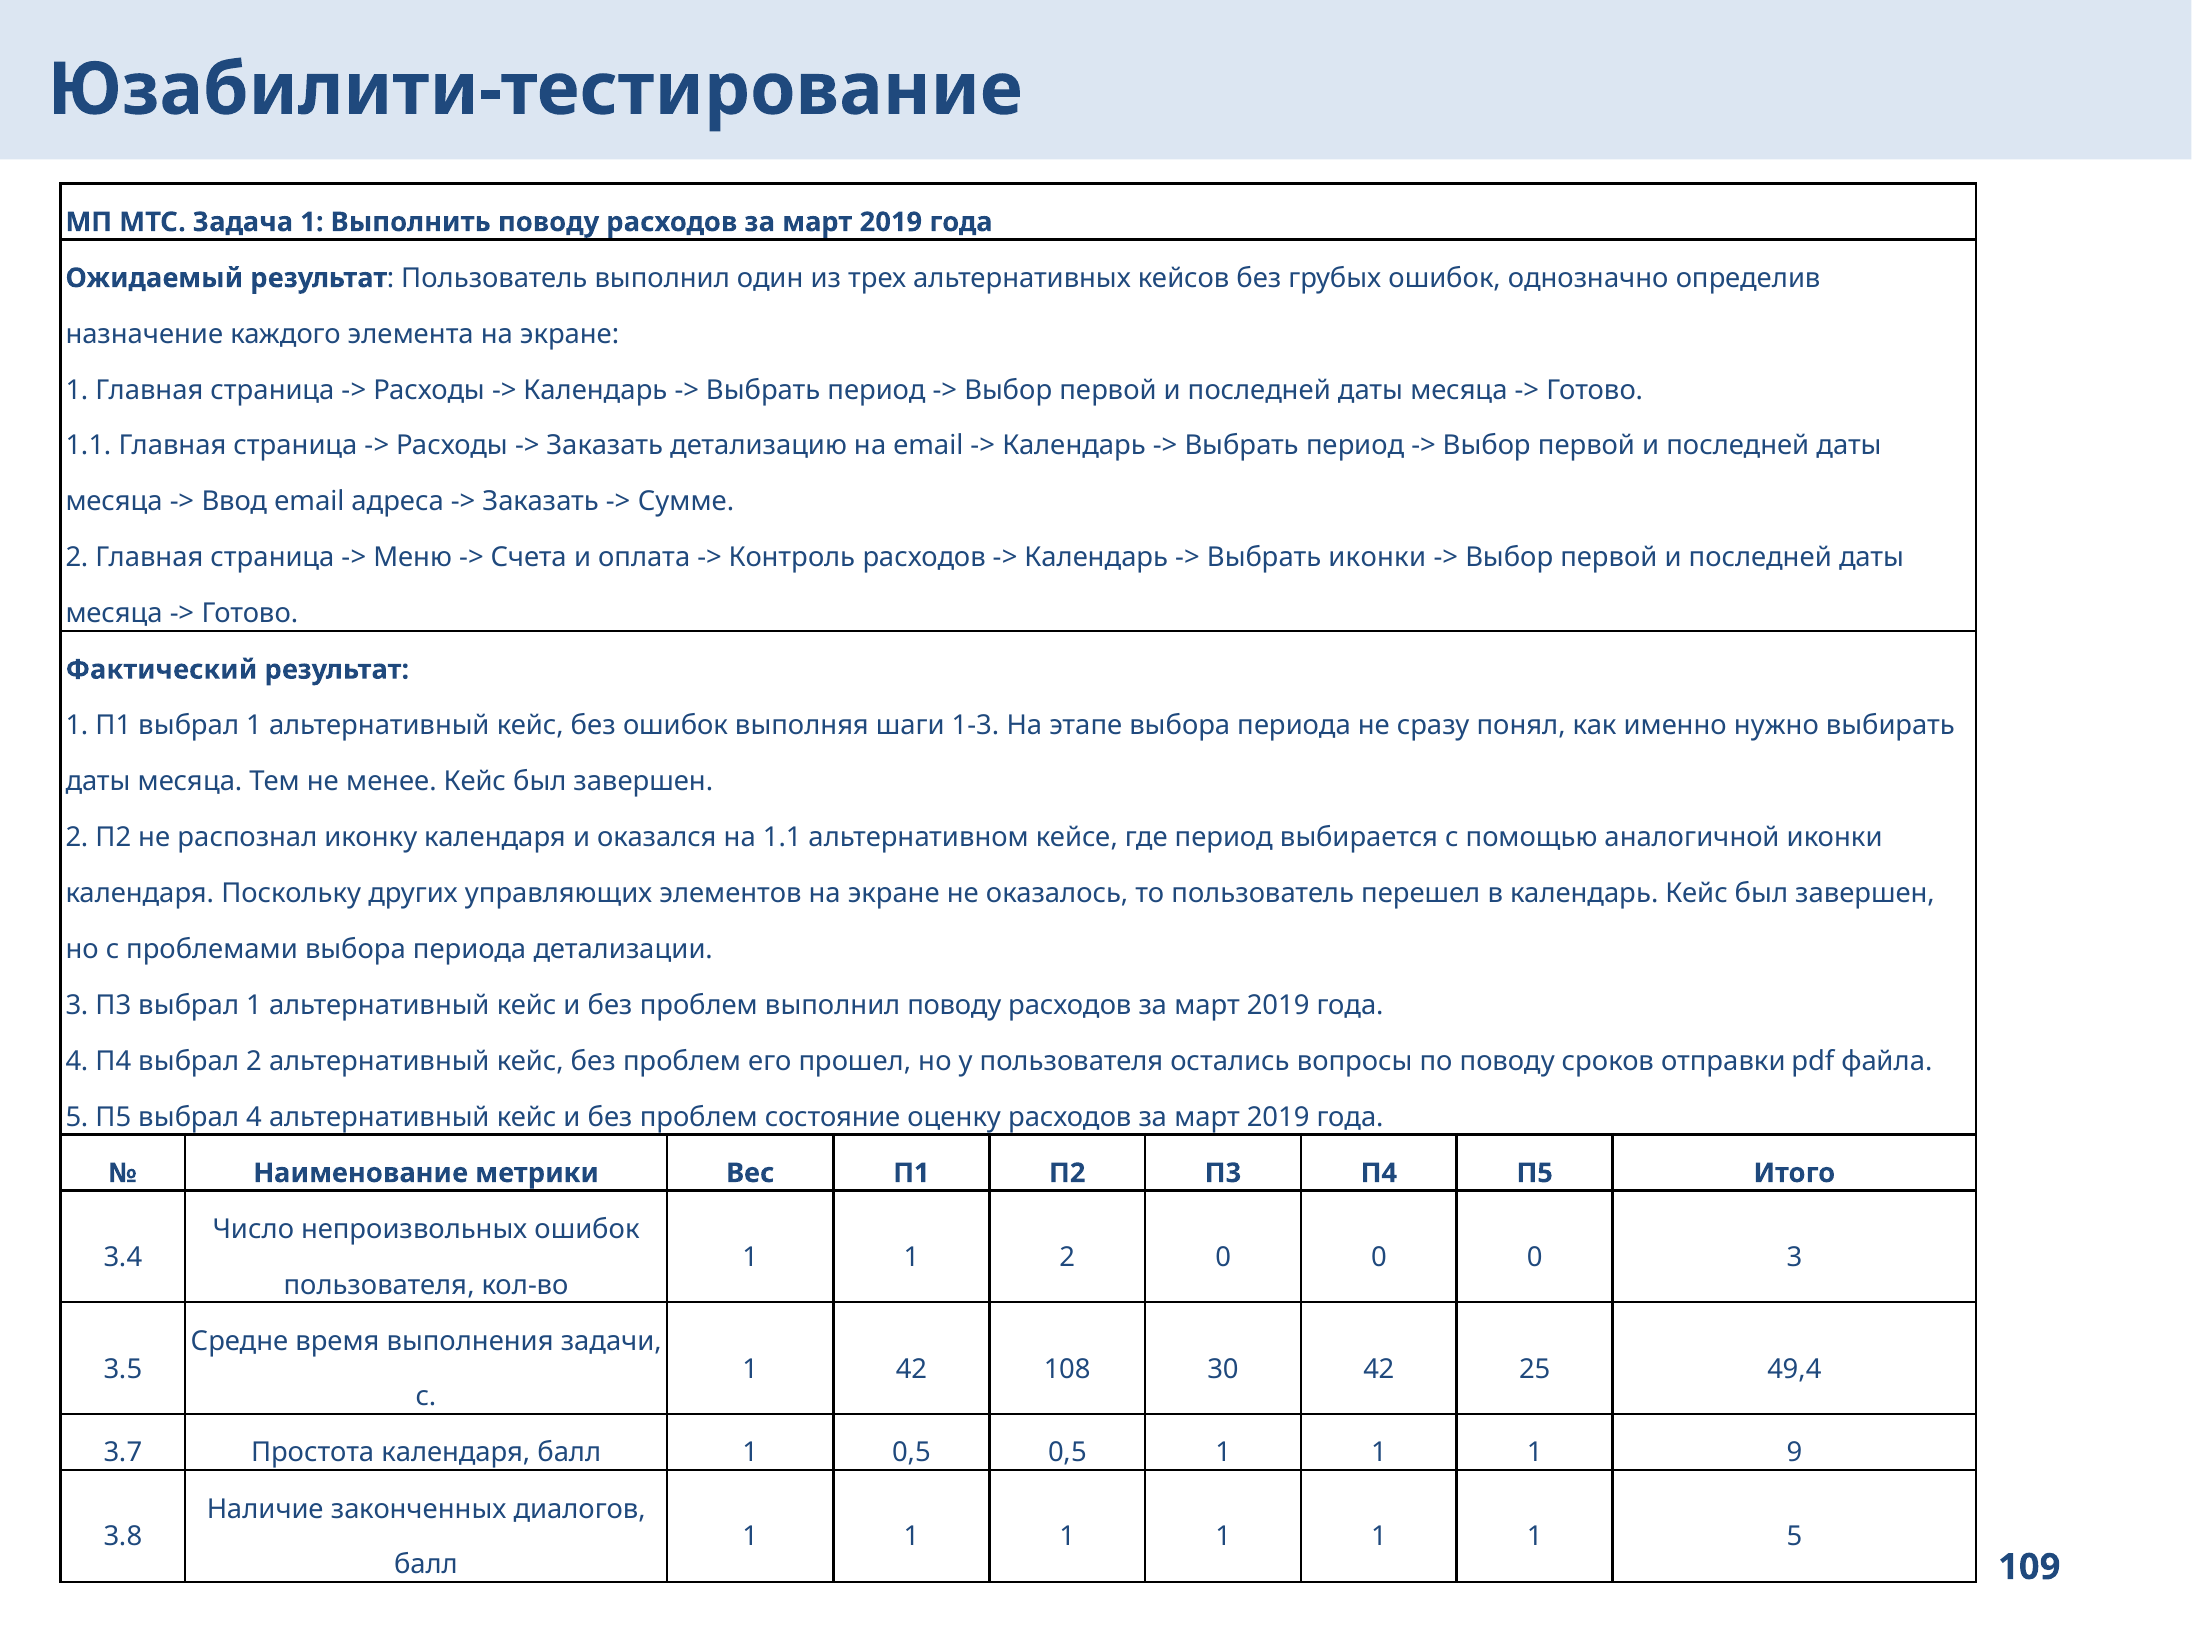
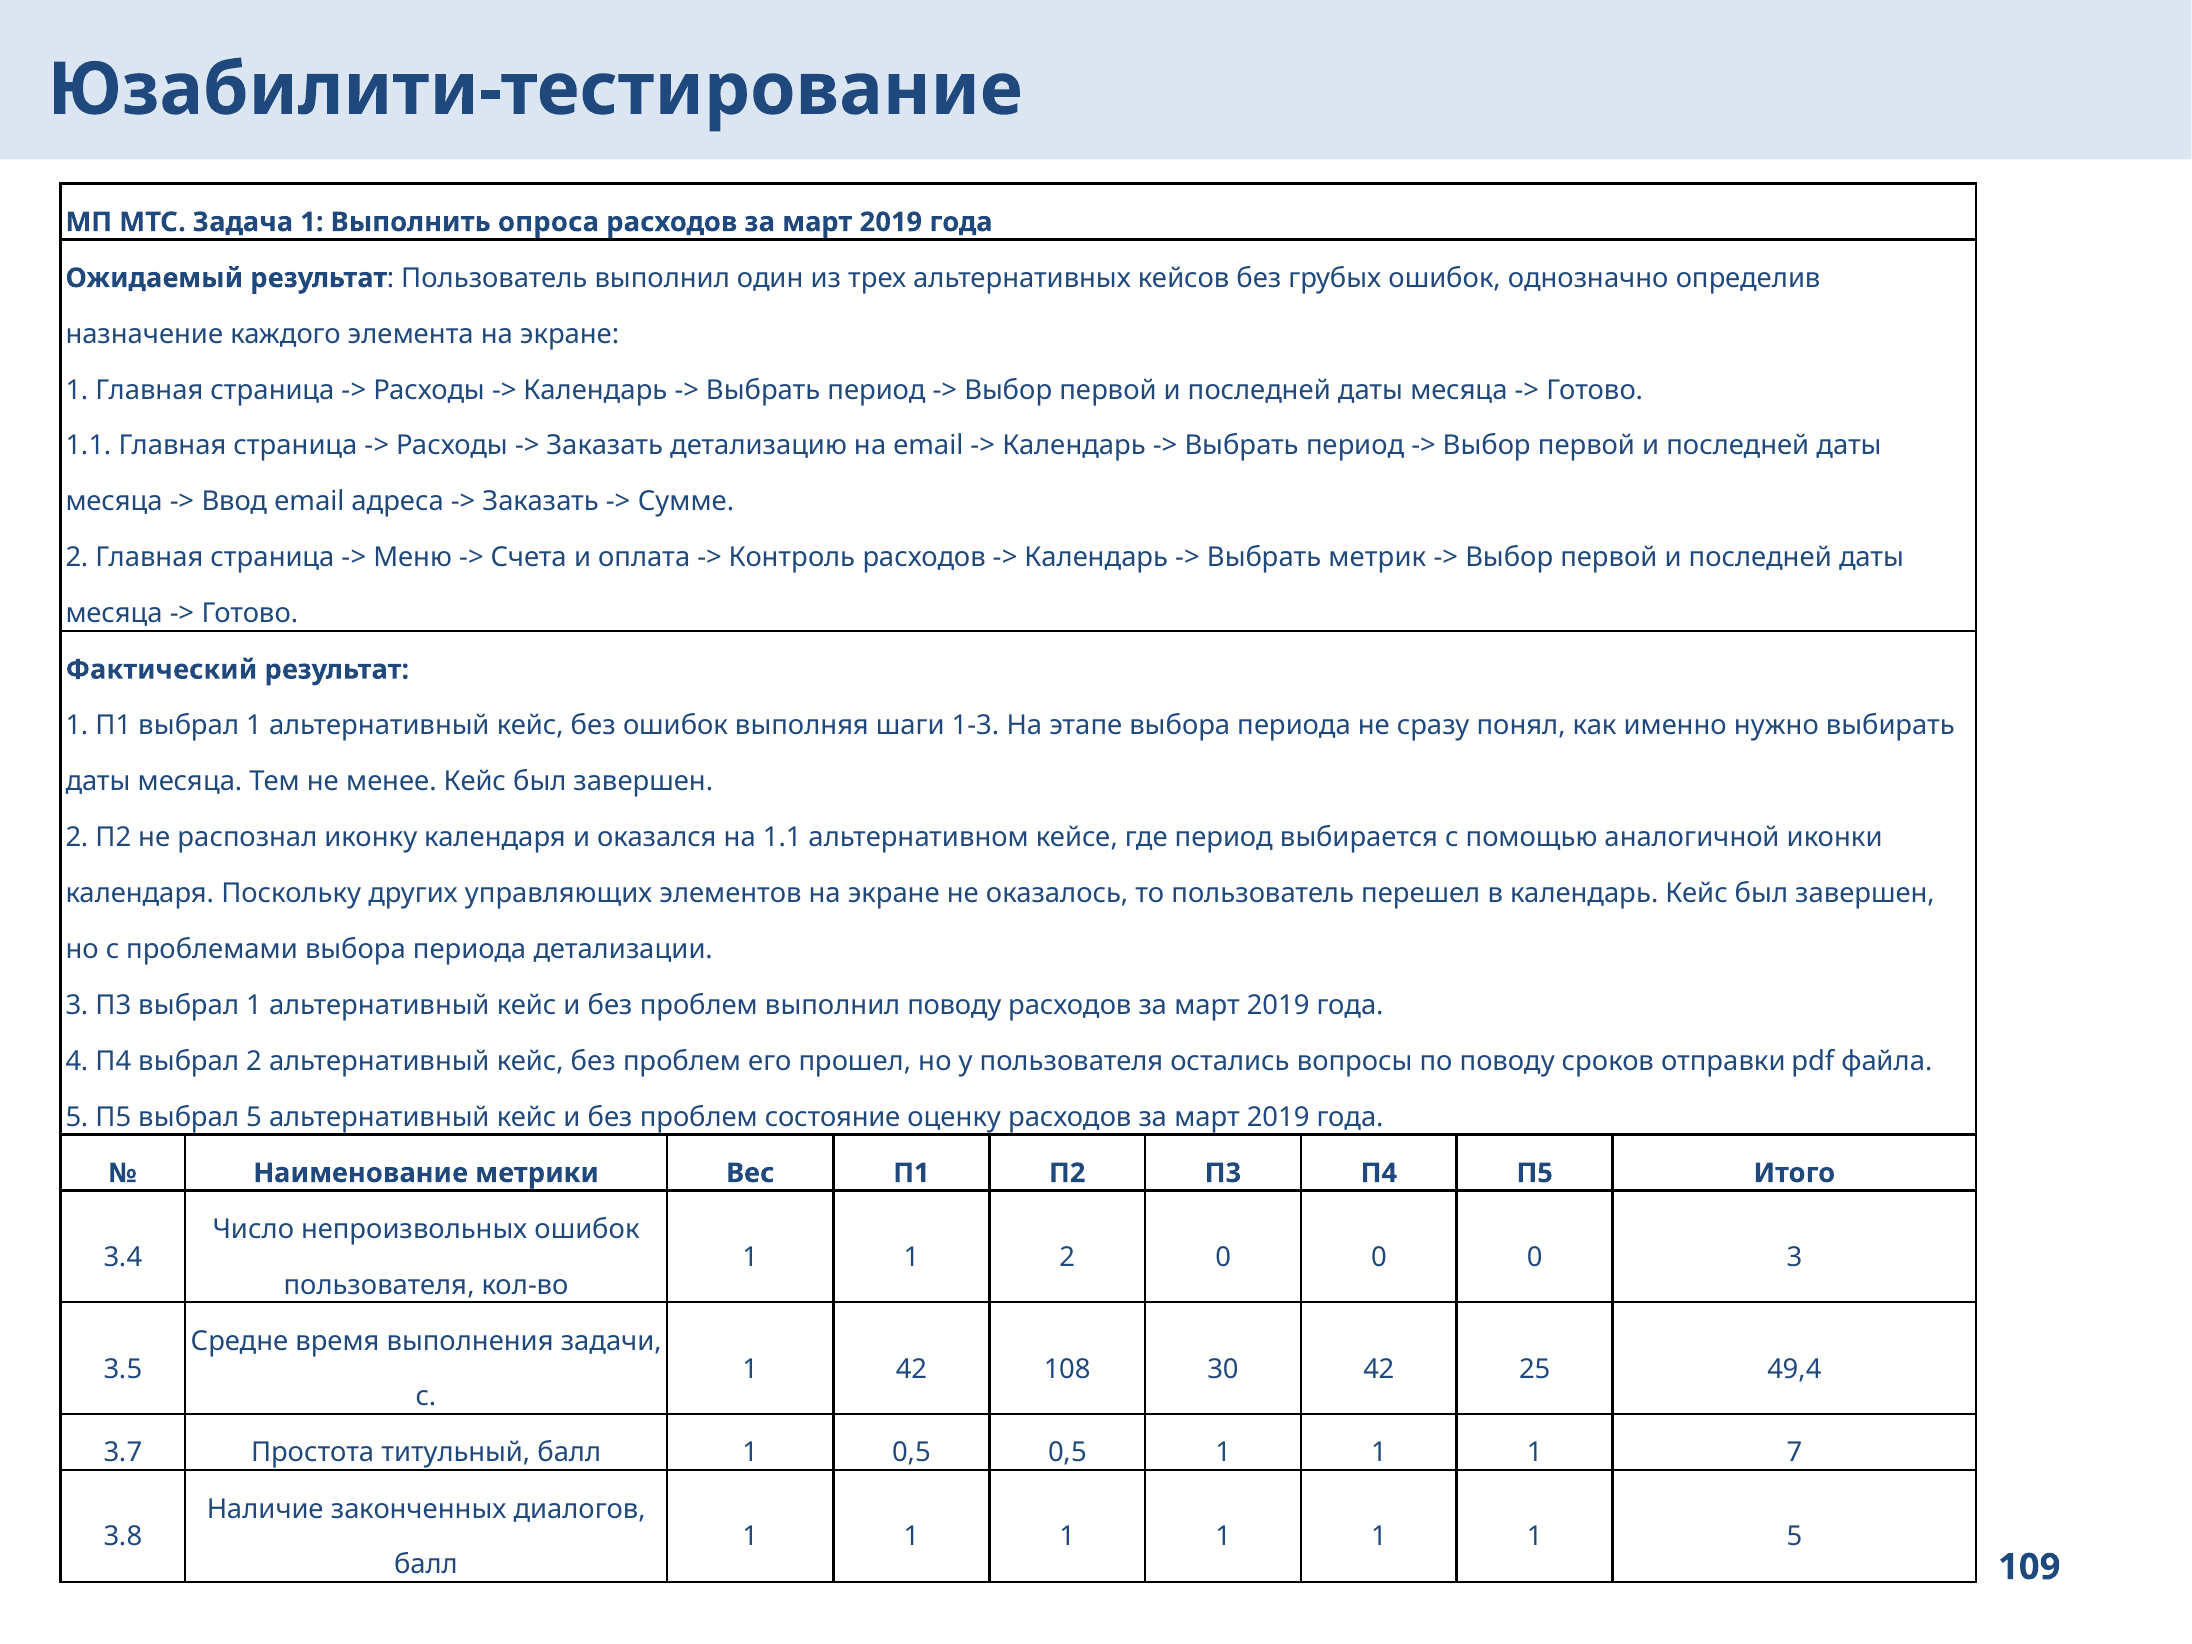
Выполнить поводу: поводу -> опроса
Выбрать иконки: иконки -> метрик
выбрал 4: 4 -> 5
Простота календаря: календаря -> титульный
9: 9 -> 7
